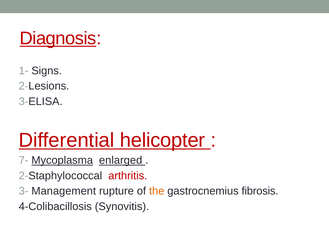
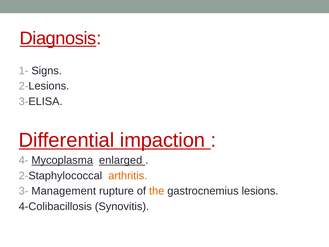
helicopter: helicopter -> impaction
7-: 7- -> 4-
arthritis colour: red -> orange
fibrosis: fibrosis -> lesions
